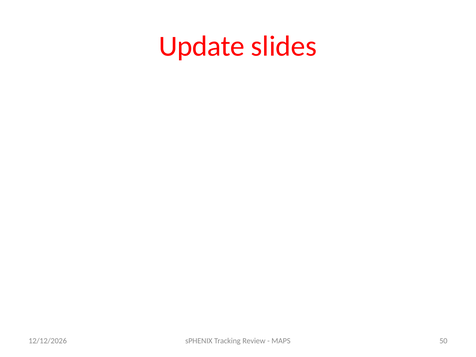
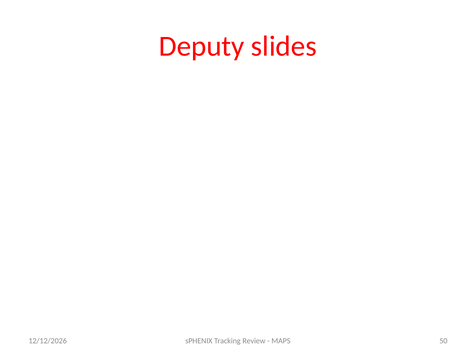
Update: Update -> Deputy
